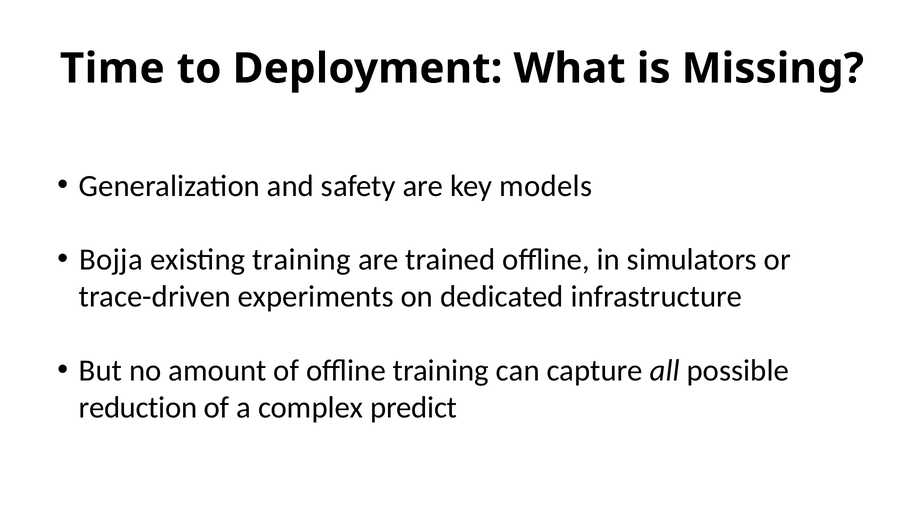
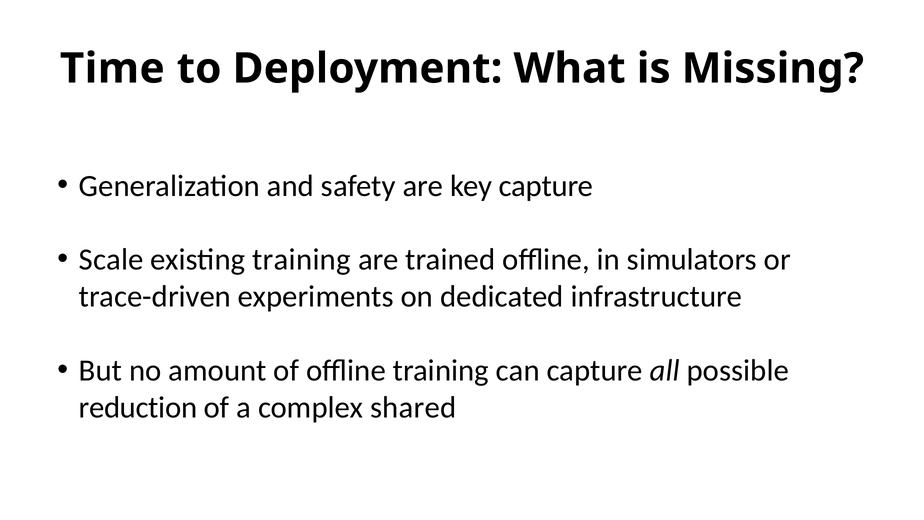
key models: models -> capture
Bojja: Bojja -> Scale
predict: predict -> shared
